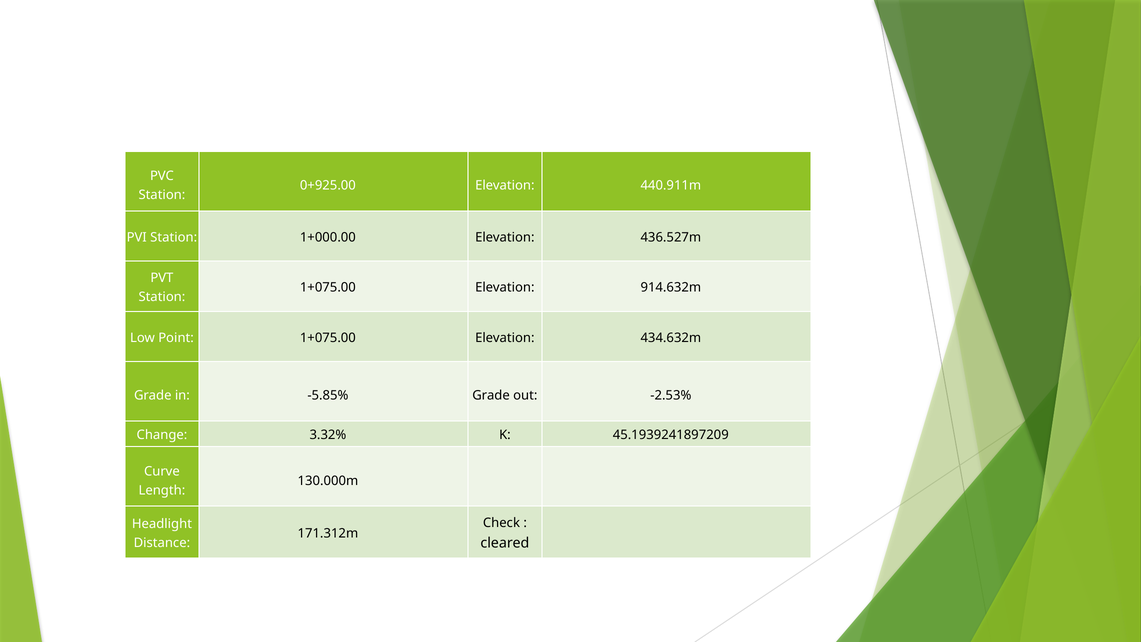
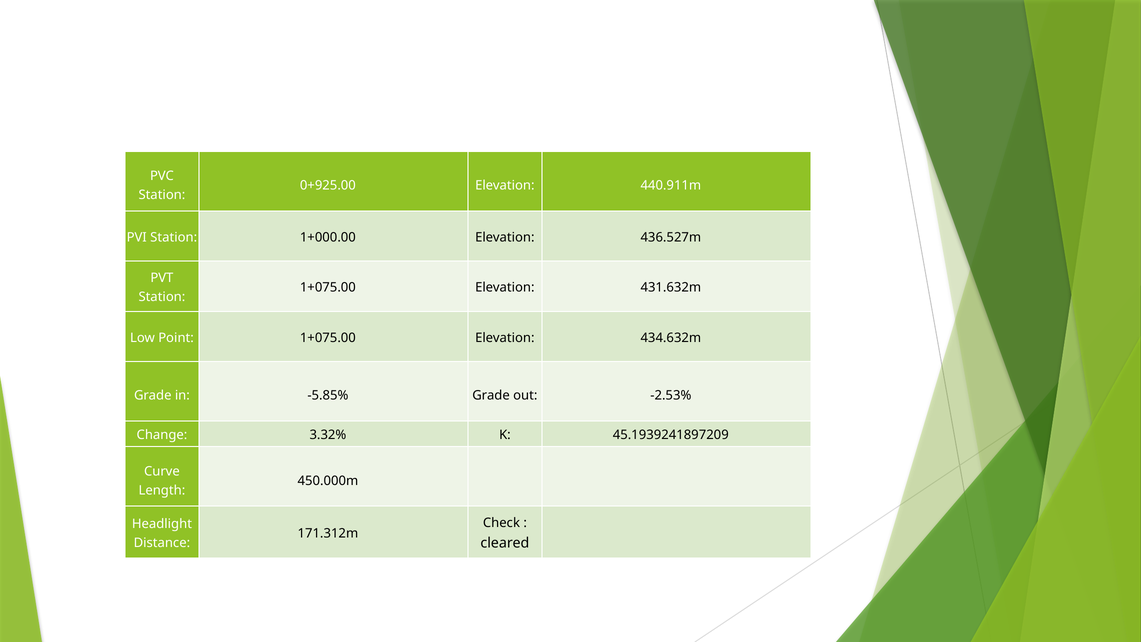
914.632m: 914.632m -> 431.632m
130.000m: 130.000m -> 450.000m
